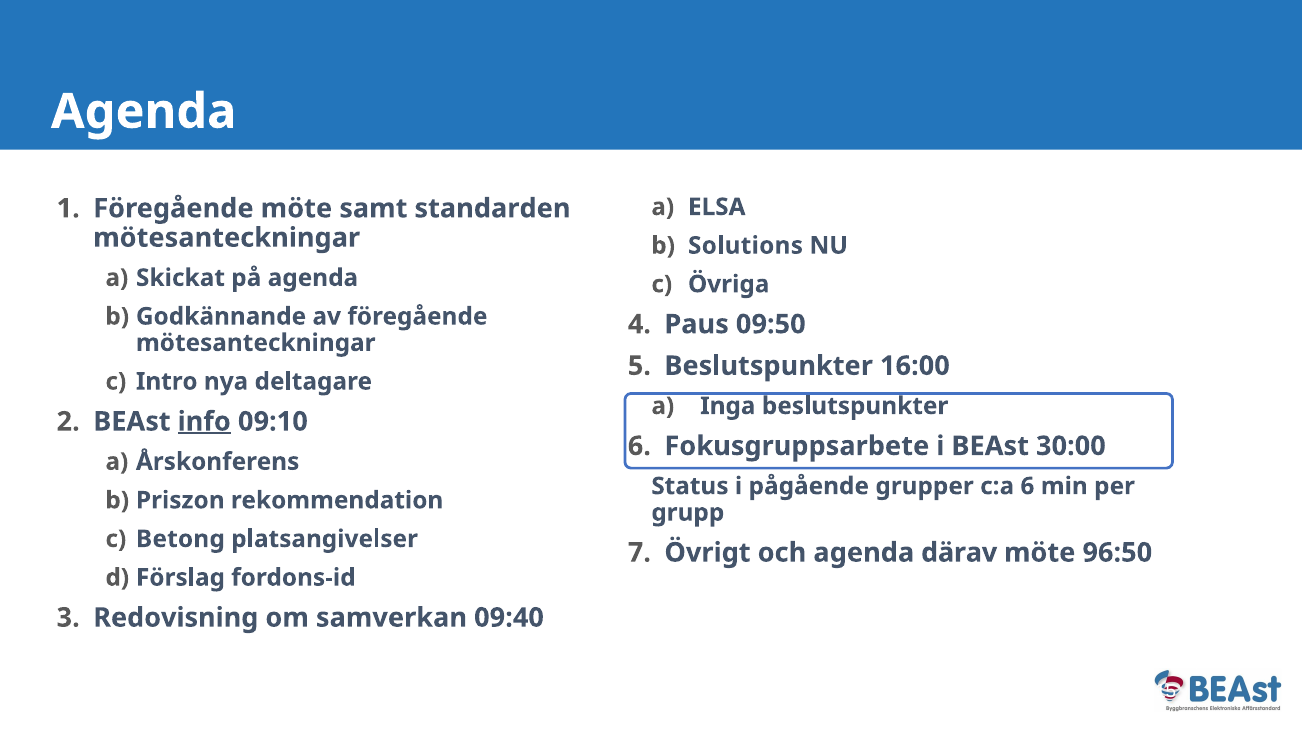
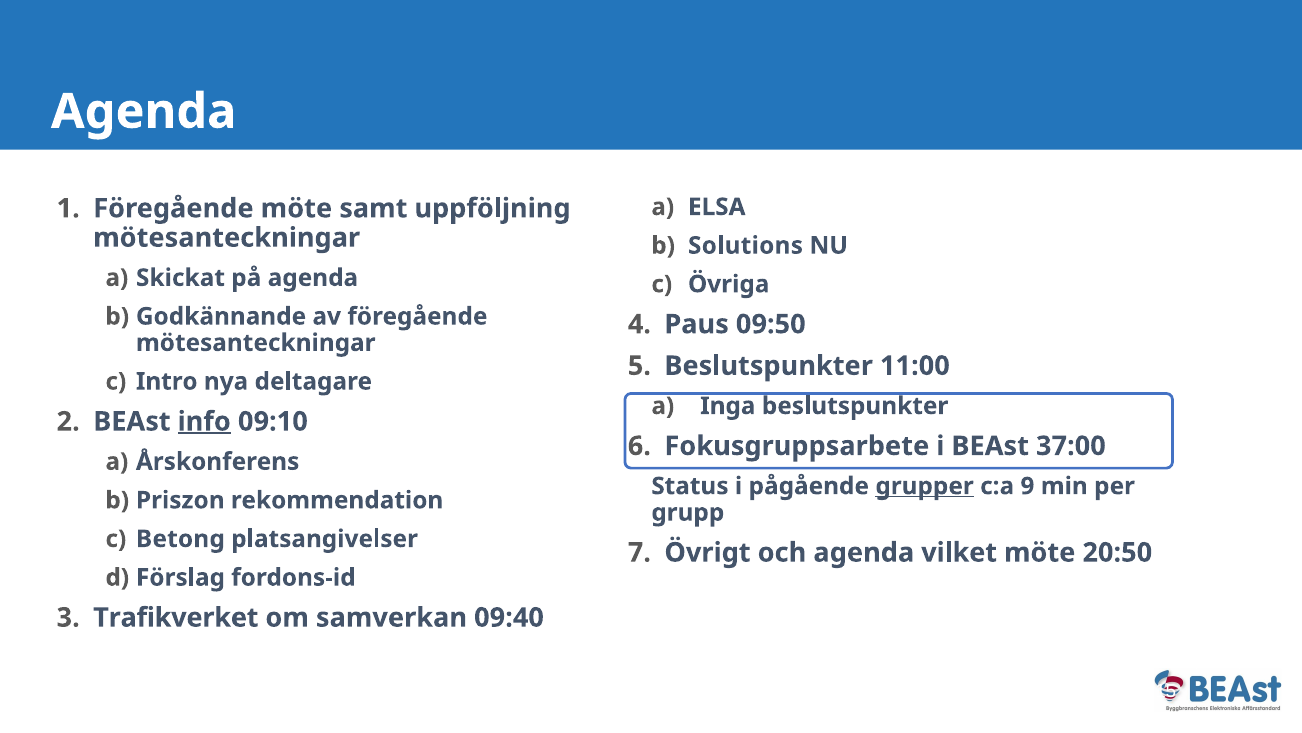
standarden: standarden -> uppföljning
16:00: 16:00 -> 11:00
30:00: 30:00 -> 37:00
grupper underline: none -> present
c:a 6: 6 -> 9
därav: därav -> vilket
96:50: 96:50 -> 20:50
Redovisning: Redovisning -> Trafikverket
